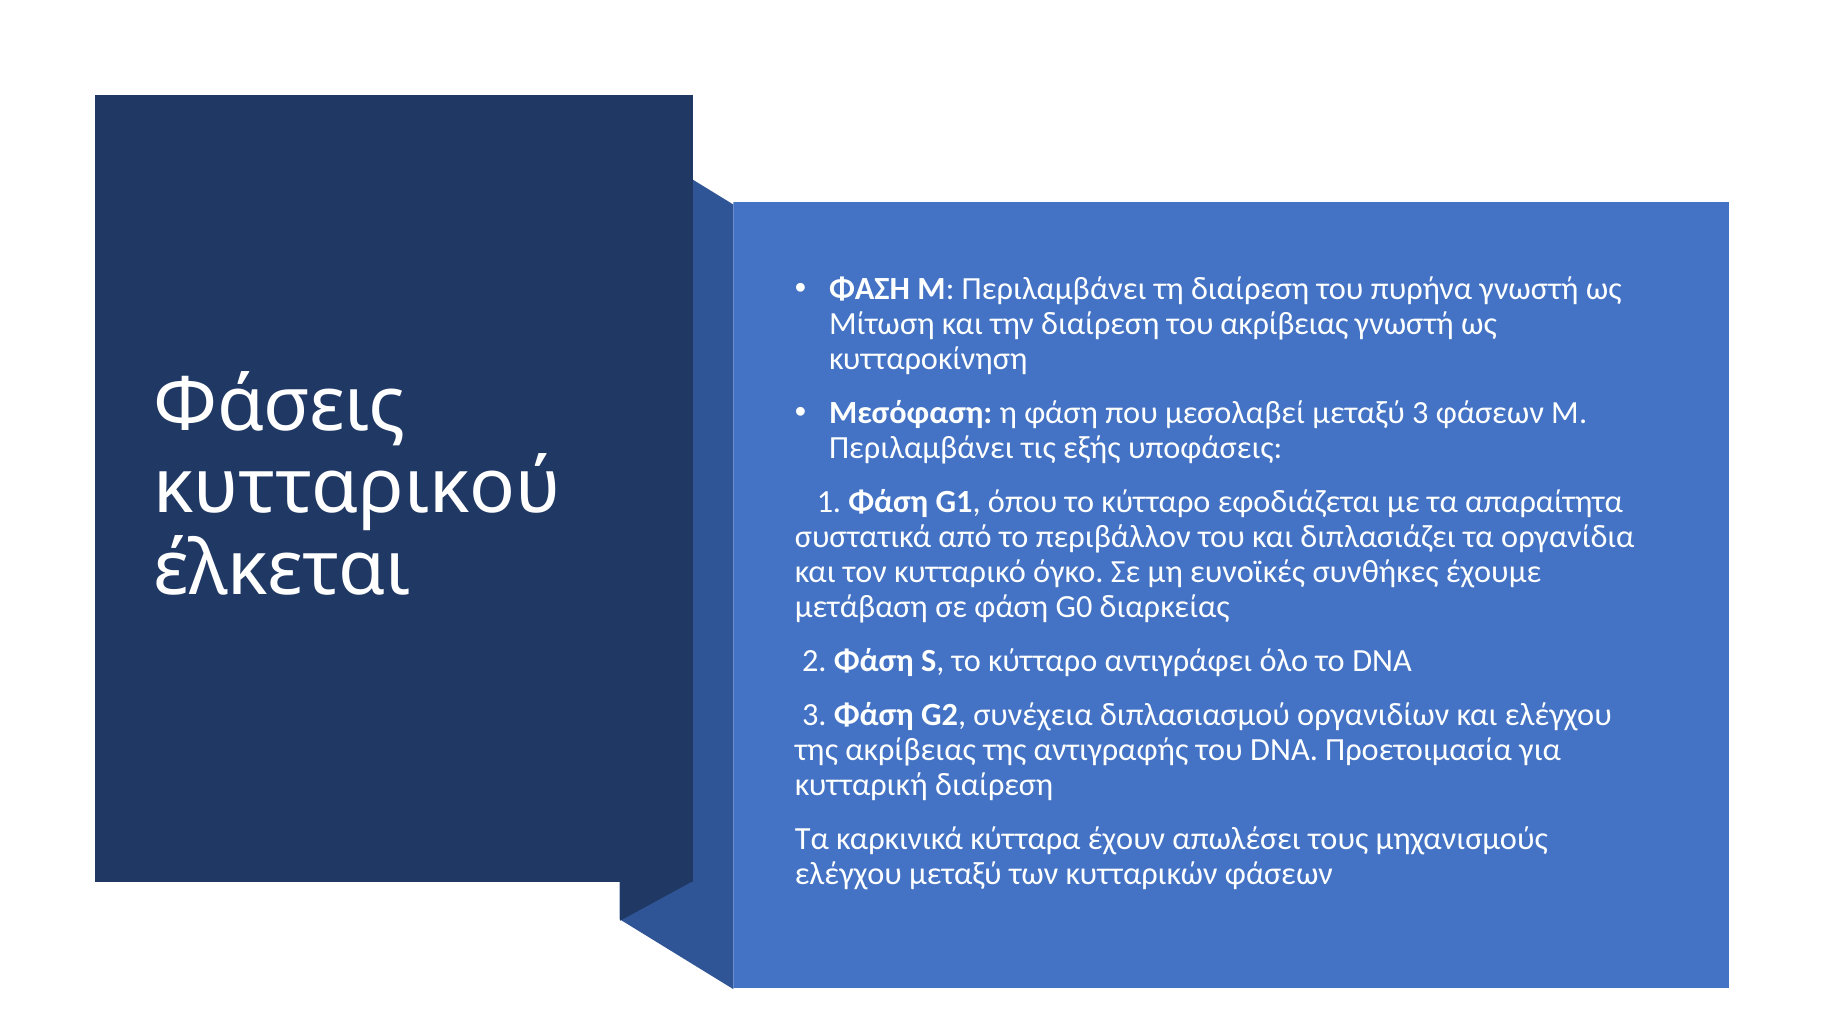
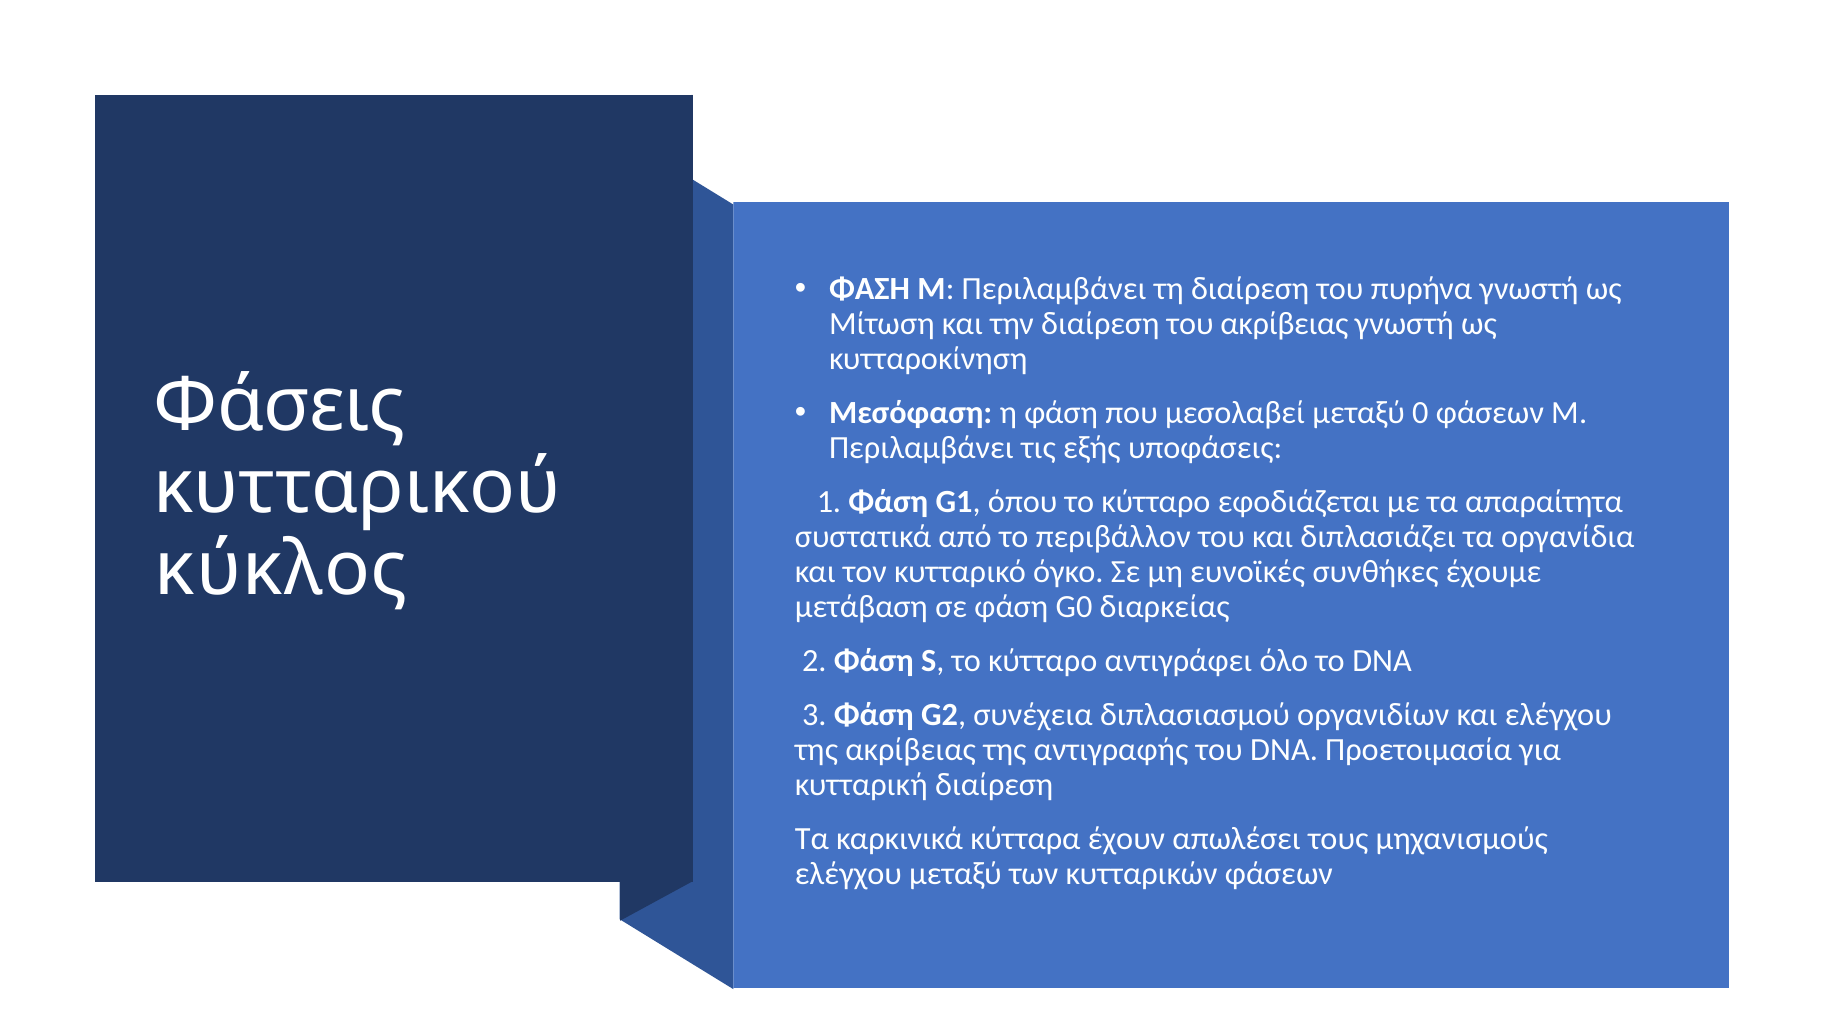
μεταξύ 3: 3 -> 0
έλκεται: έλκεται -> κύκλος
